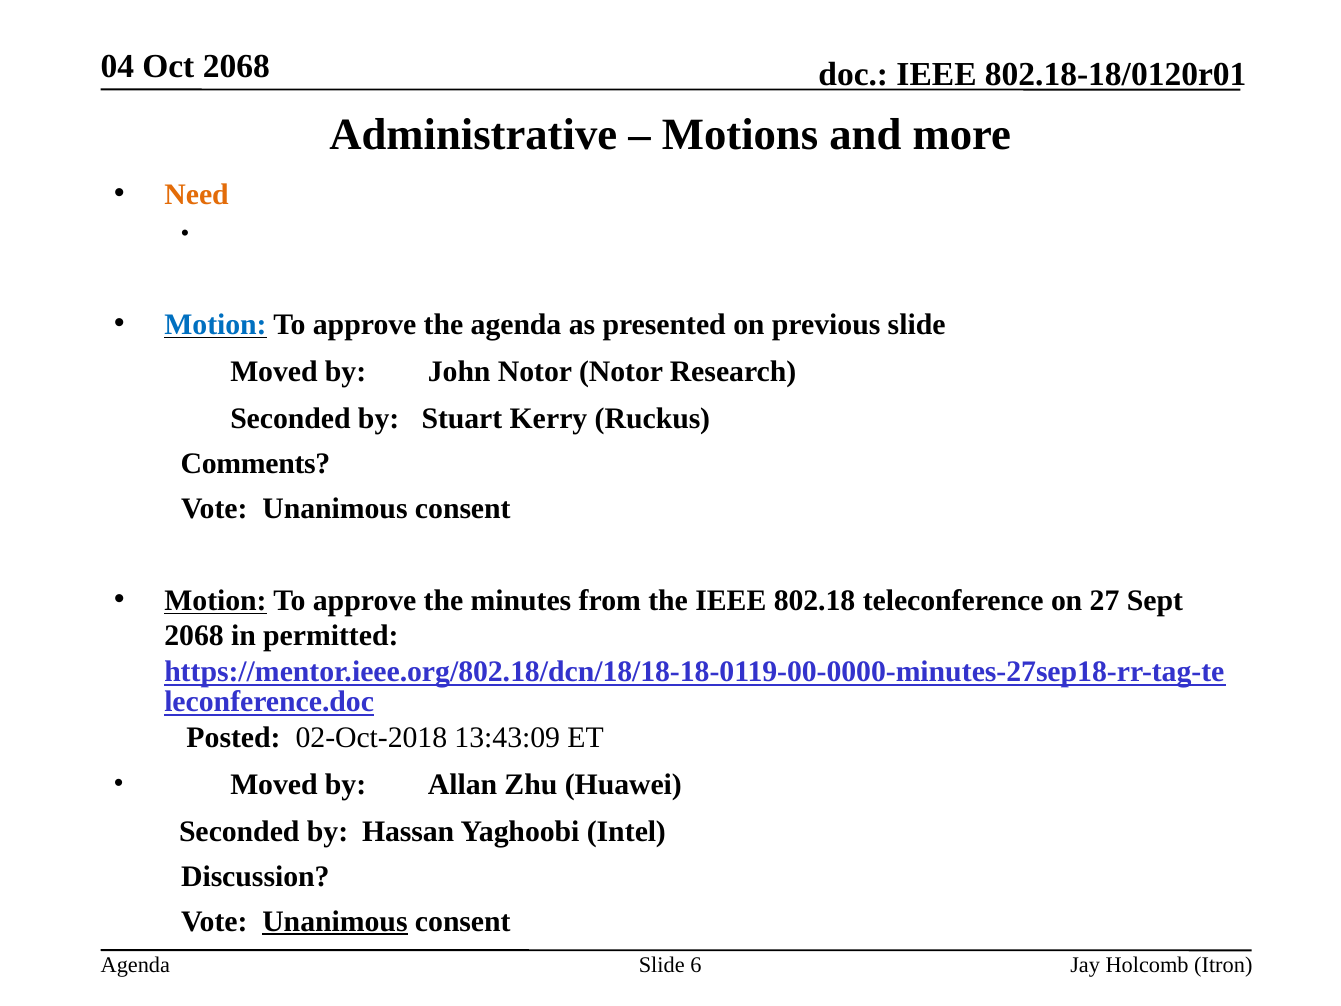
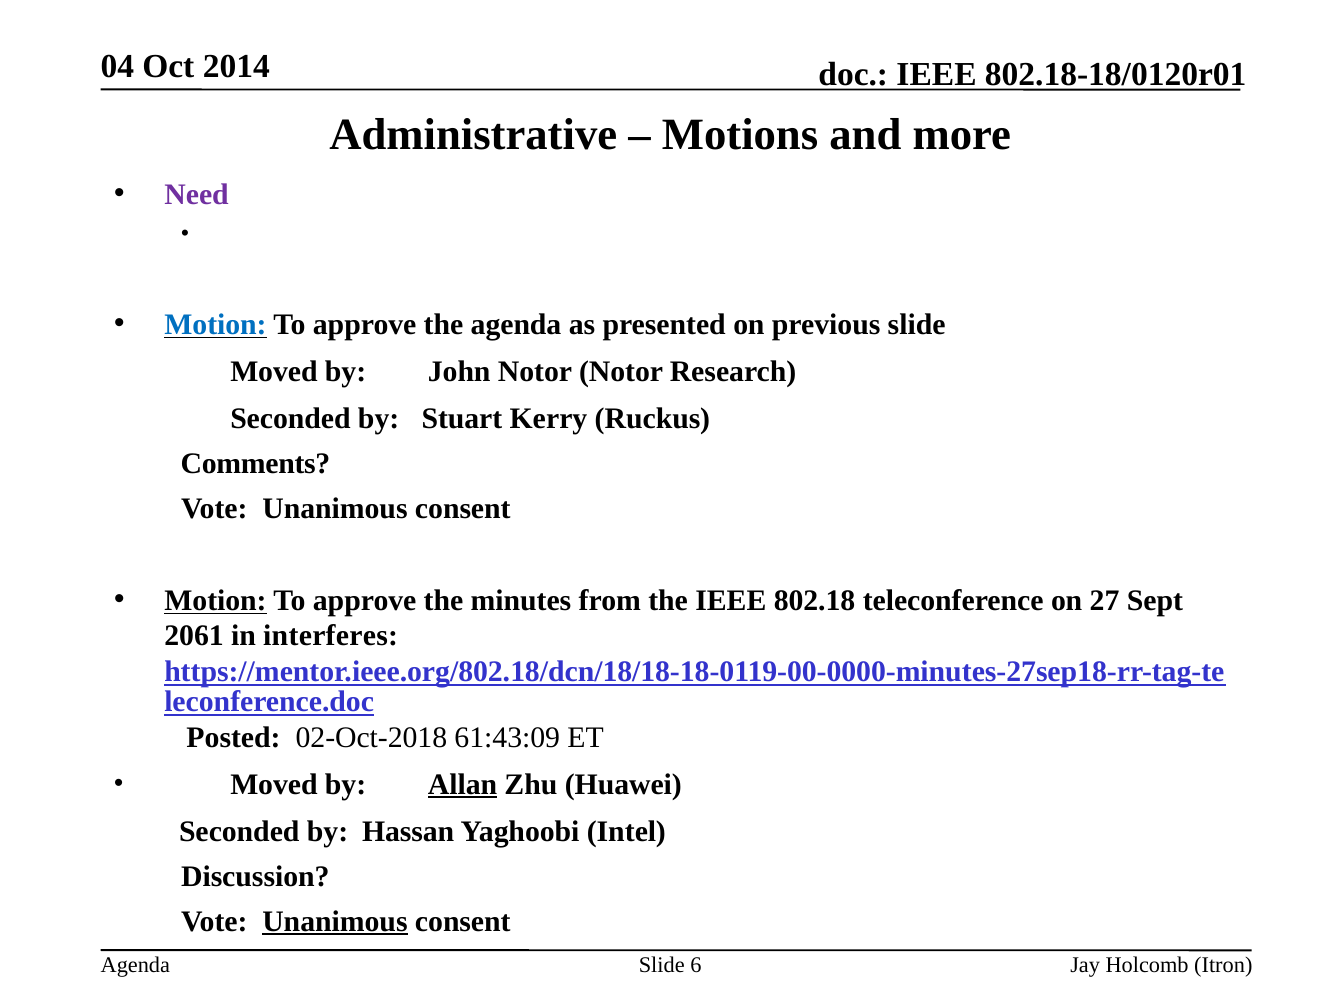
Oct 2068: 2068 -> 2014
Need colour: orange -> purple
2068 at (194, 636): 2068 -> 2061
permitted: permitted -> interferes
13:43:09: 13:43:09 -> 61:43:09
Allan underline: none -> present
